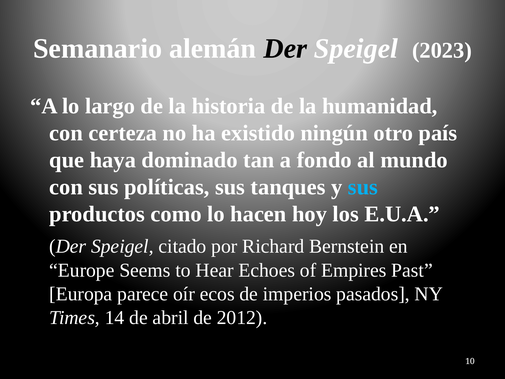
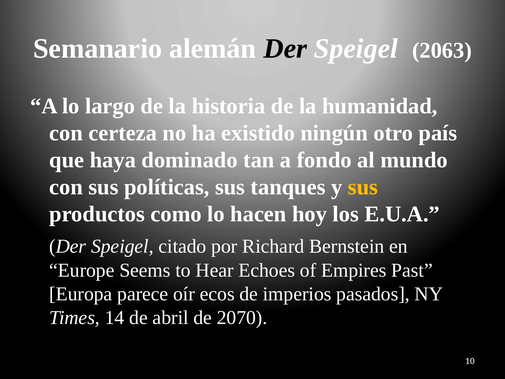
2023: 2023 -> 2063
sus at (363, 187) colour: light blue -> yellow
2012: 2012 -> 2070
